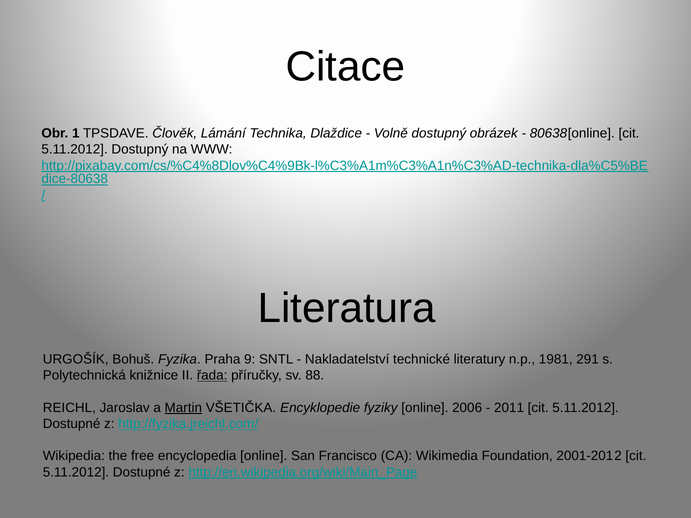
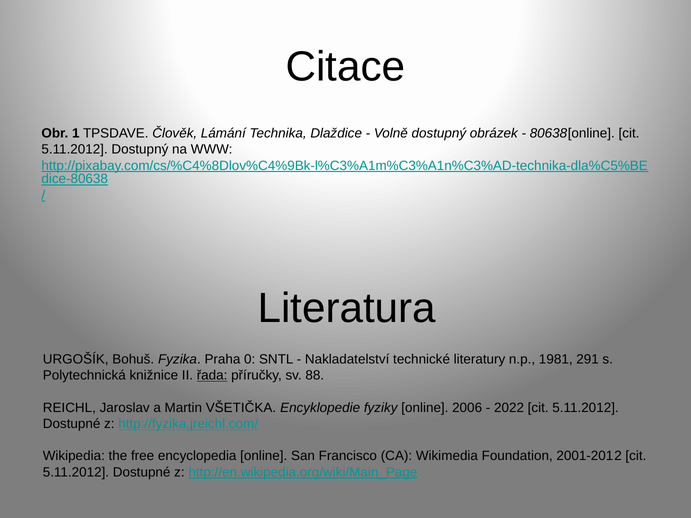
9: 9 -> 0
Martin underline: present -> none
2011: 2011 -> 2022
